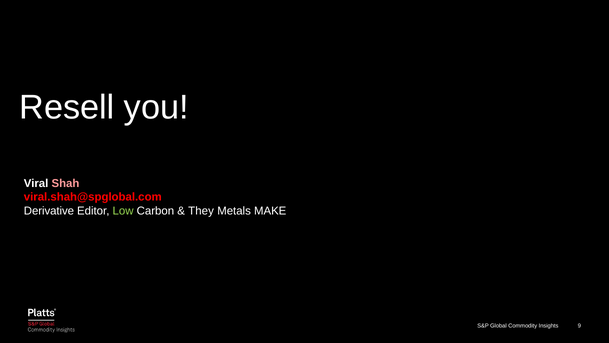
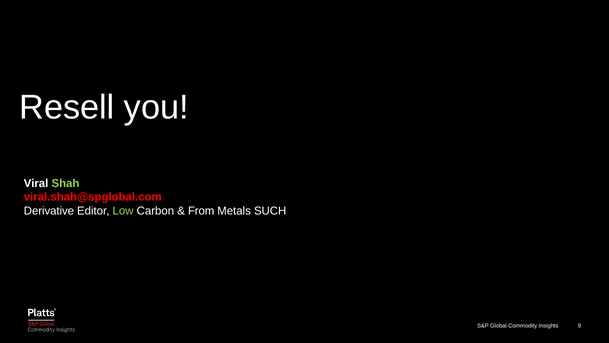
Shah colour: pink -> light green
They: They -> From
MAKE: MAKE -> SUCH
